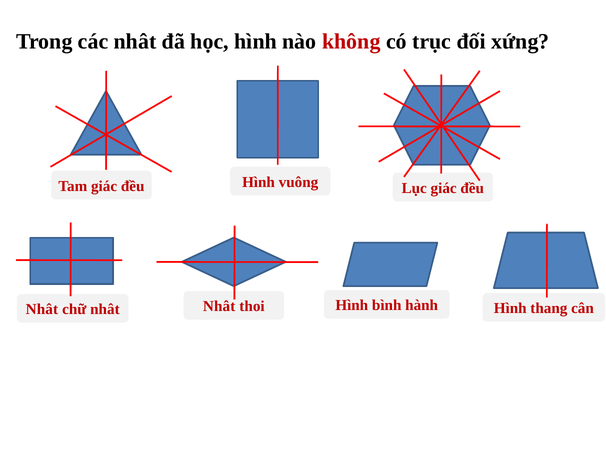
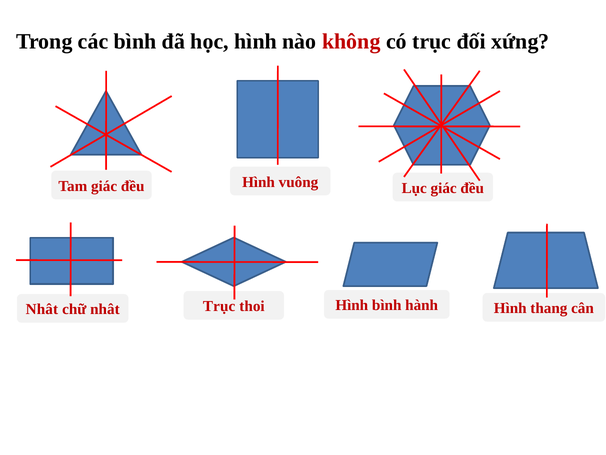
các nhât: nhât -> bình
nhât Nhât: Nhât -> Trục
